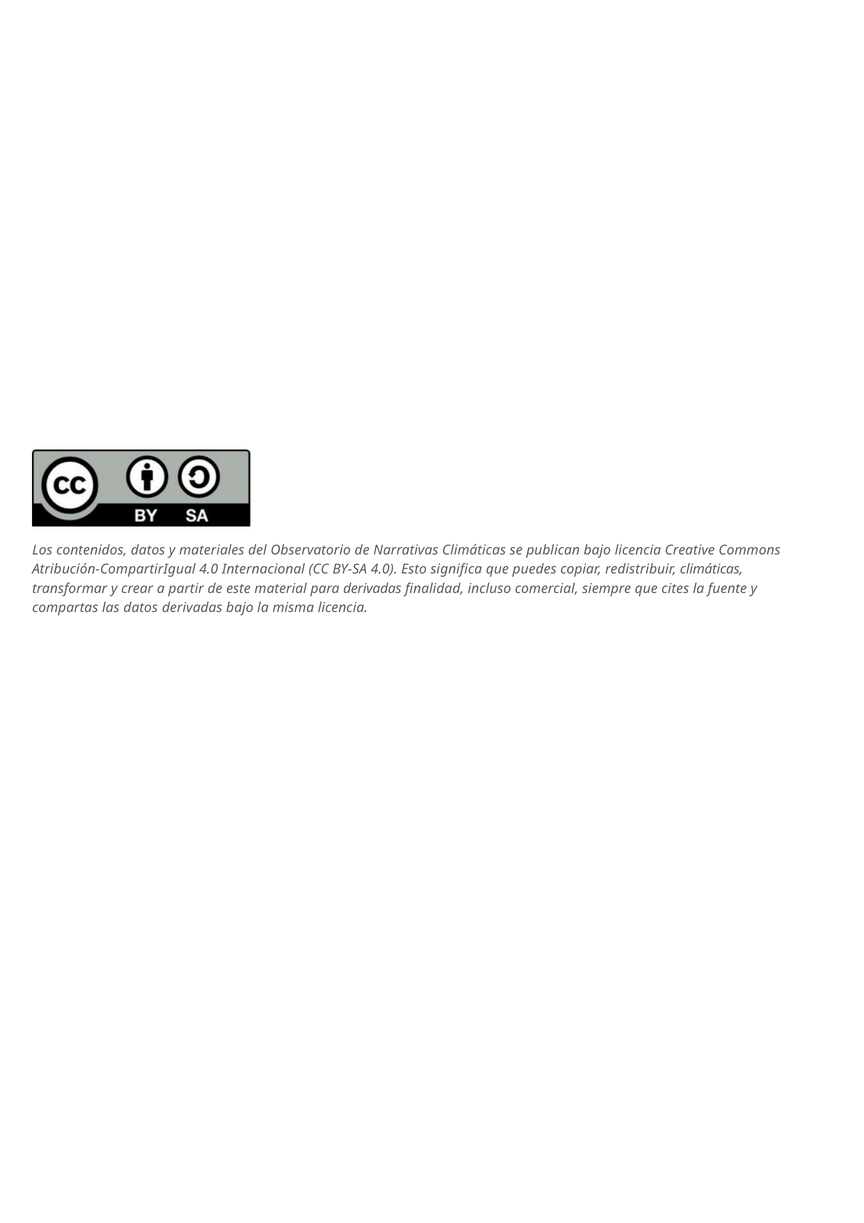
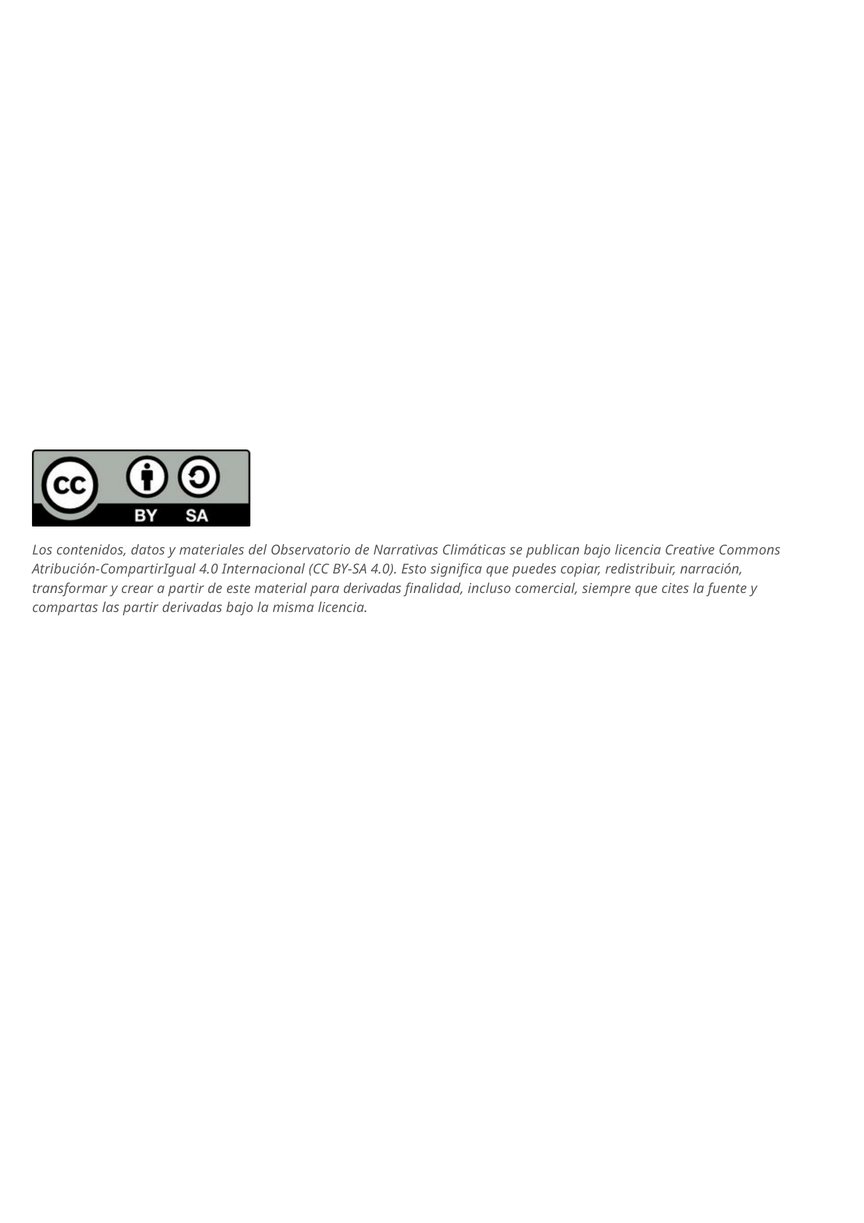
redistribuir climáticas: climáticas -> narración
las datos: datos -> partir
